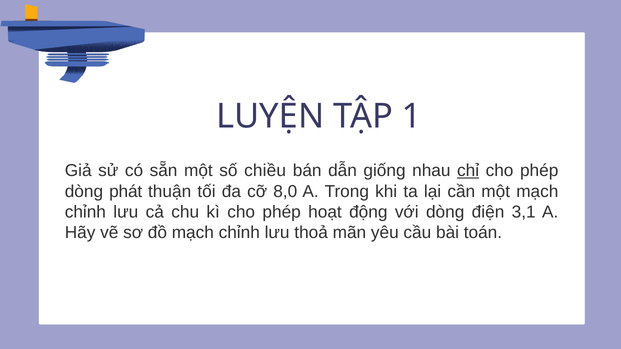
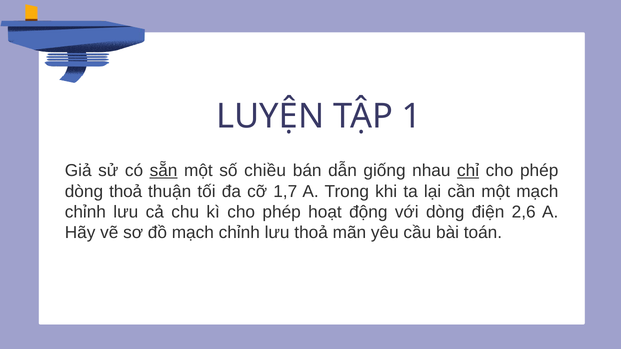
sẵn underline: none -> present
dòng phát: phát -> thoả
8,0: 8,0 -> 1,7
3,1: 3,1 -> 2,6
